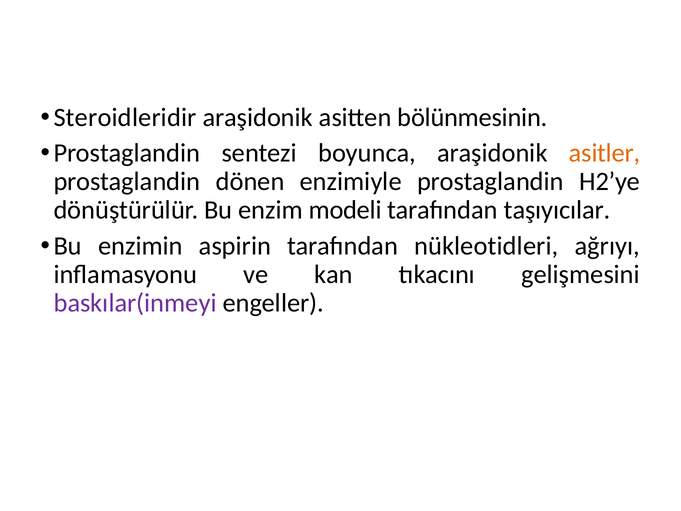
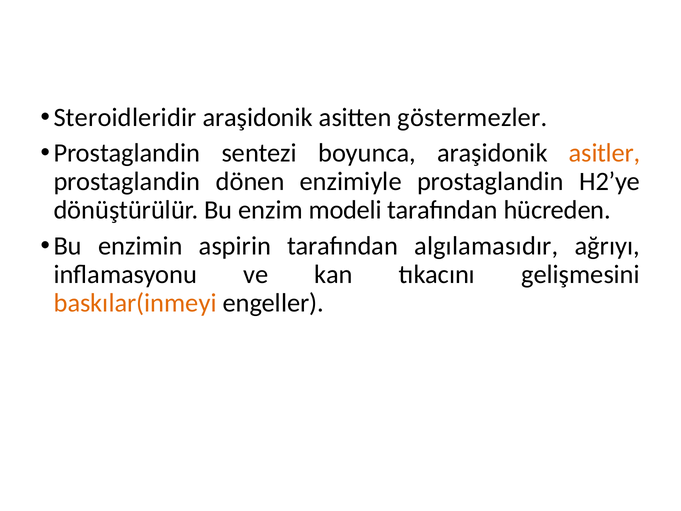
bölünmesinin: bölünmesinin -> göstermezler
taşıyıcılar: taşıyıcılar -> hücreden
nükleotidleri: nükleotidleri -> algılamasıdır
baskılar(inmeyi colour: purple -> orange
